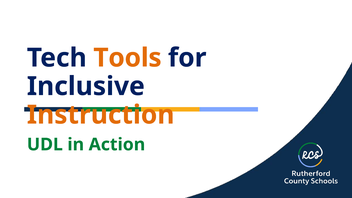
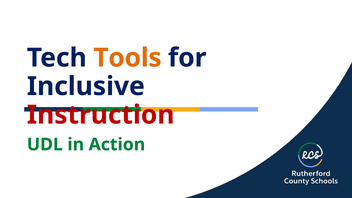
Instruction colour: orange -> red
